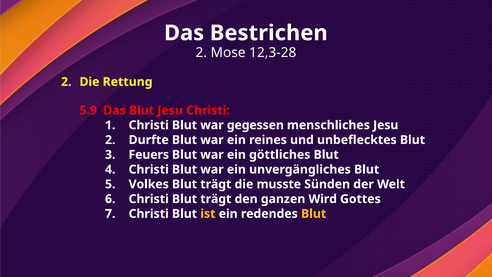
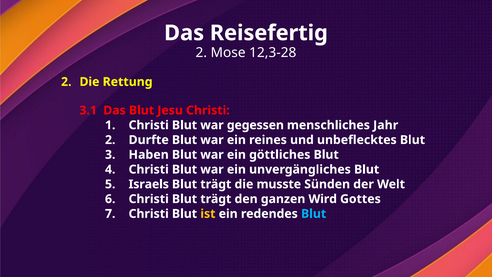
Bestrichen: Bestrichen -> Reisefertig
5.9: 5.9 -> 3.1
menschliches Jesu: Jesu -> Jahr
Feuers: Feuers -> Haben
Volkes: Volkes -> Israels
Blut at (314, 214) colour: yellow -> light blue
